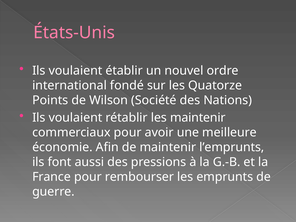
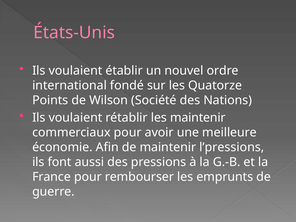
l’emprunts: l’emprunts -> l’pressions
